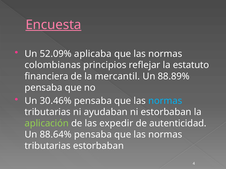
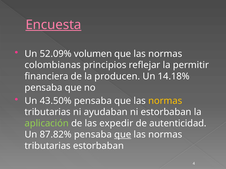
aplicaba: aplicaba -> volumen
estatuto: estatuto -> permitir
mercantil: mercantil -> producen
88.89%: 88.89% -> 14.18%
30.46%: 30.46% -> 43.50%
normas at (165, 101) colour: light blue -> yellow
88.64%: 88.64% -> 87.82%
que at (123, 135) underline: none -> present
